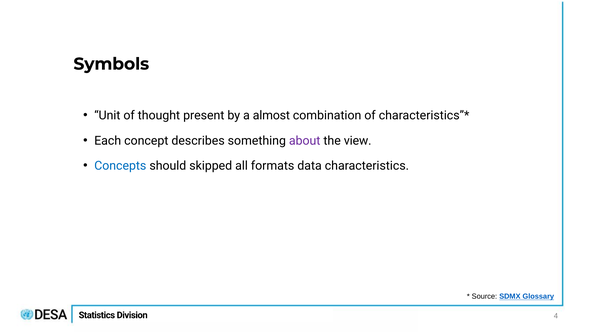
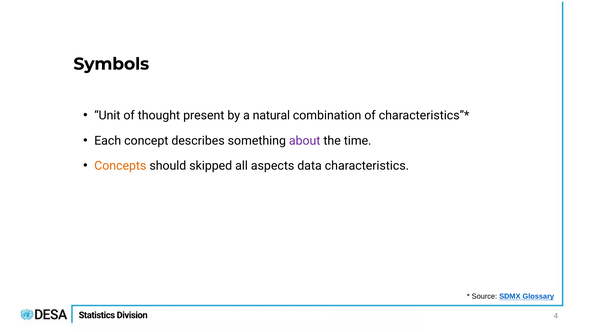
almost: almost -> natural
view: view -> time
Concepts colour: blue -> orange
formats: formats -> aspects
